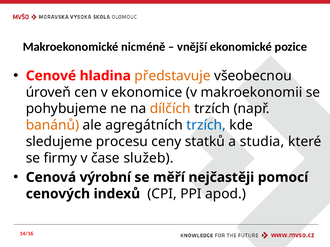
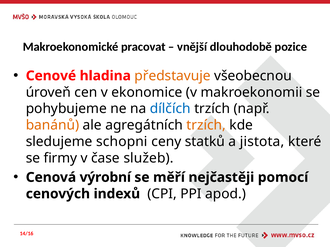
nicméně: nicméně -> pracovat
ekonomické: ekonomické -> dlouhodobě
dílčích colour: orange -> blue
trzích at (206, 125) colour: blue -> orange
procesu: procesu -> schopni
studia: studia -> jistota
